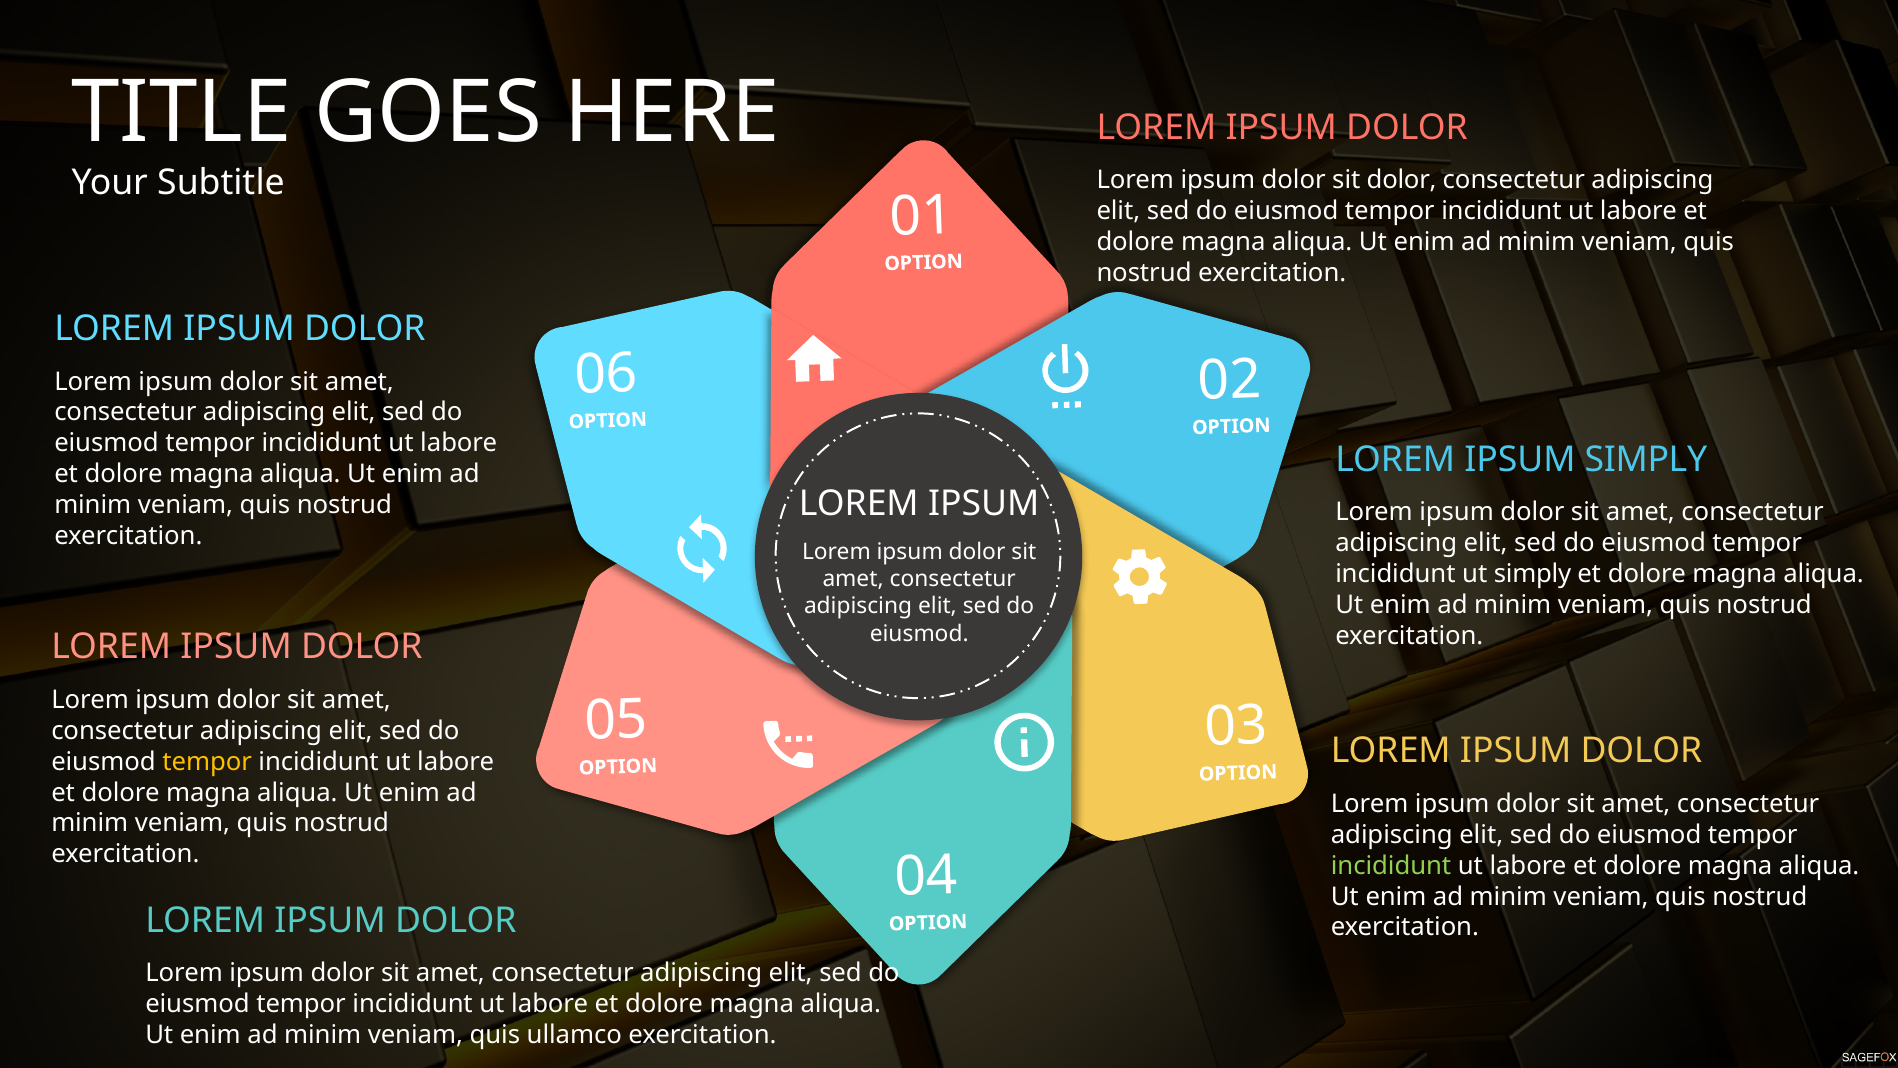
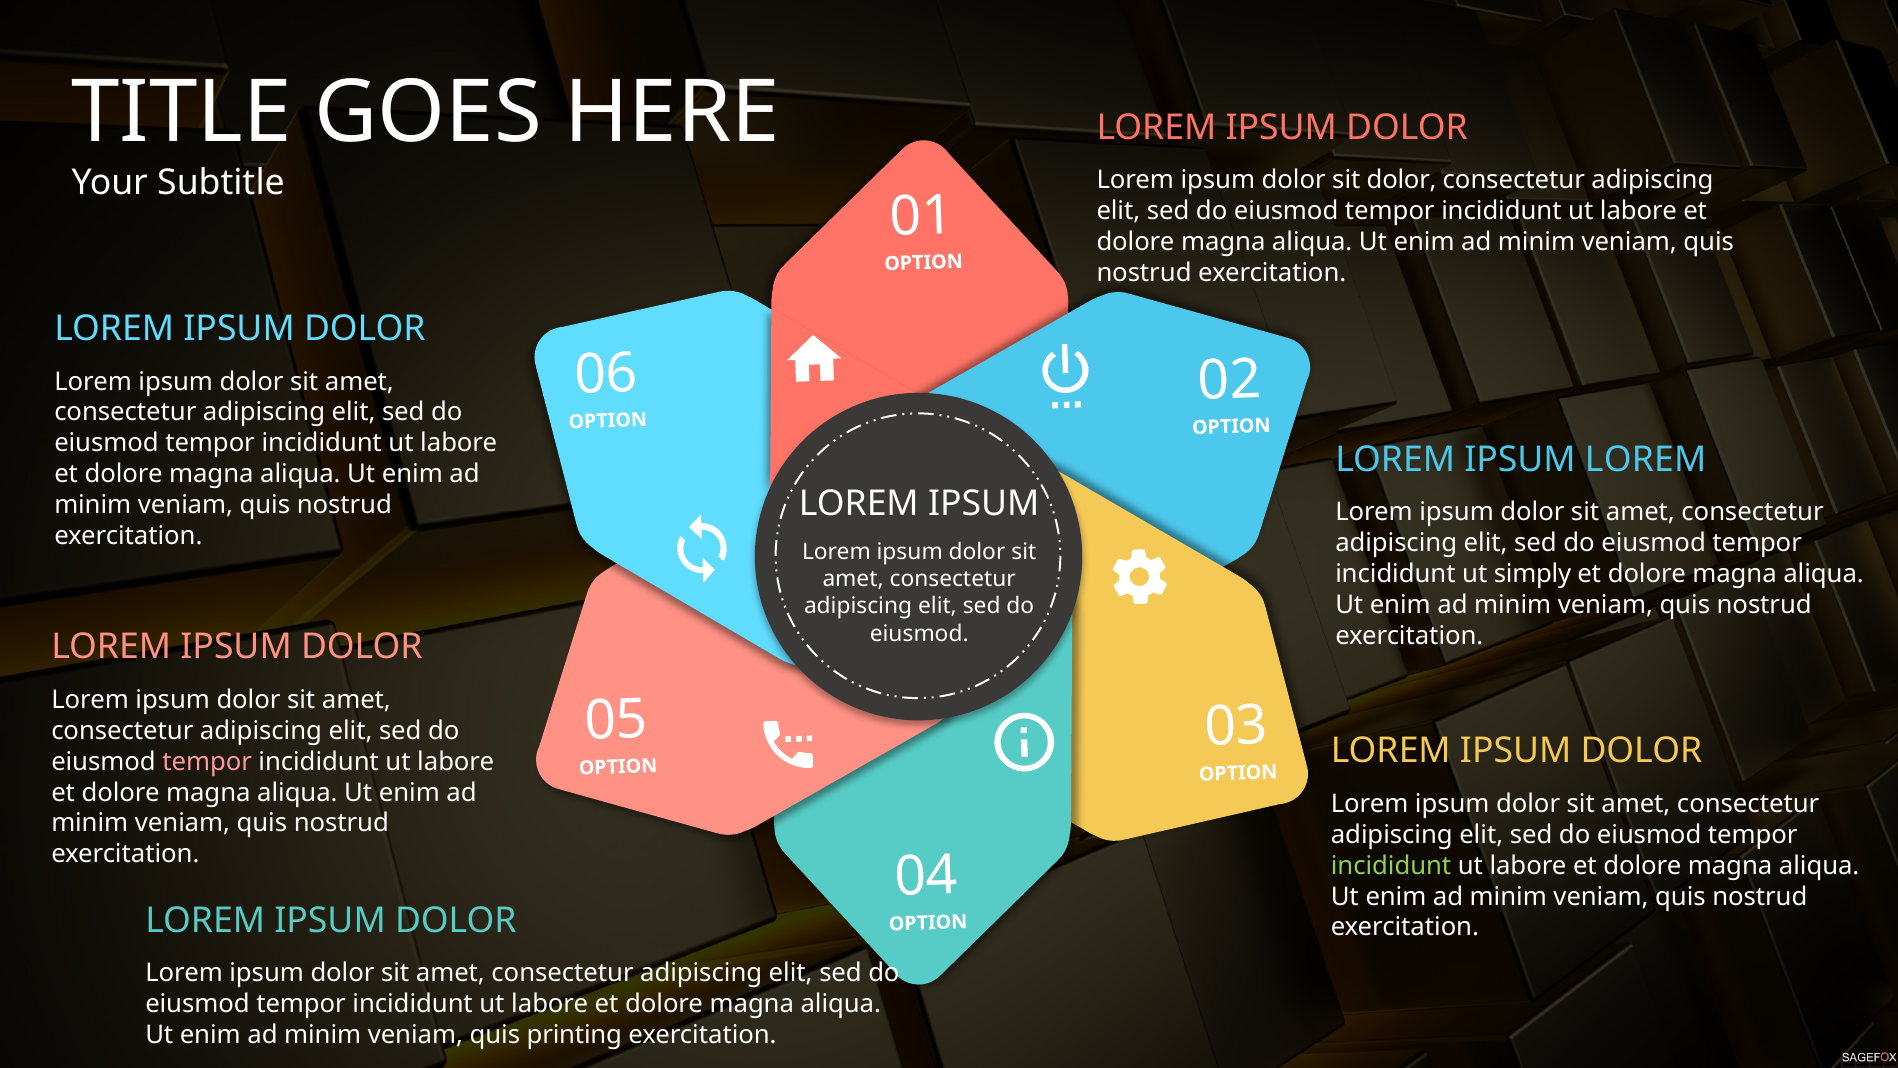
SIMPLY at (1646, 460): SIMPLY -> LOREM
tempor at (207, 761) colour: yellow -> pink
ullamco: ullamco -> printing
